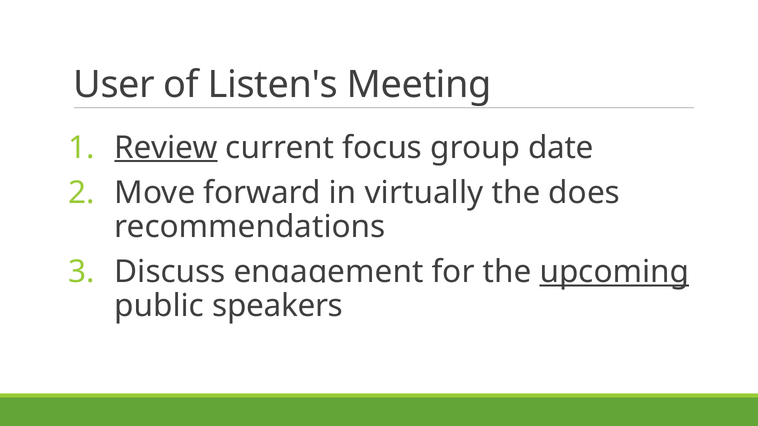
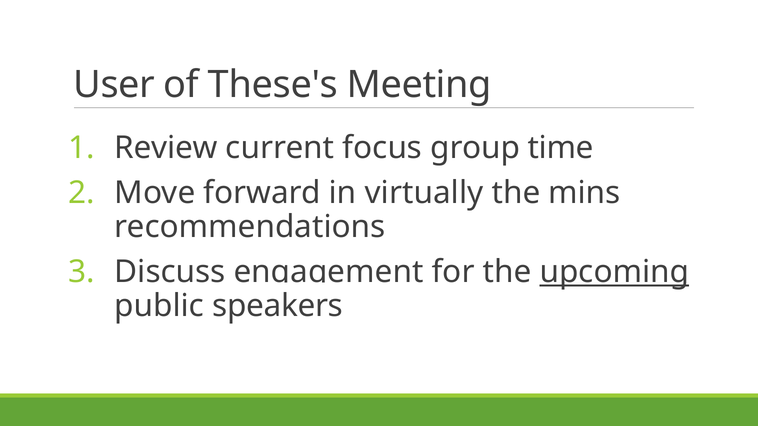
Listen's: Listen's -> These's
Review underline: present -> none
date: date -> time
does: does -> mins
